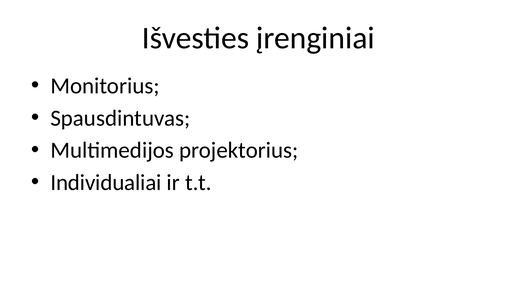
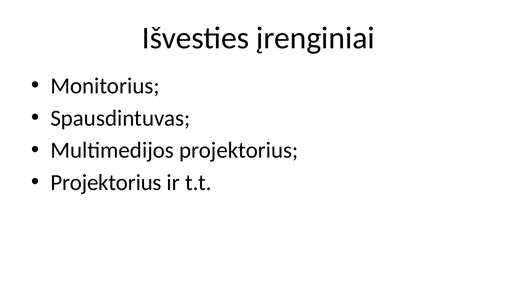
Individualiai at (106, 182): Individualiai -> Projektorius
